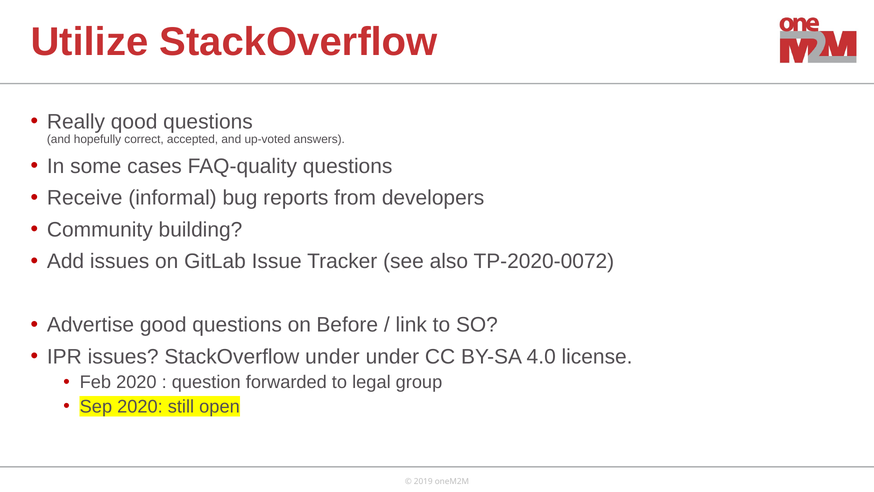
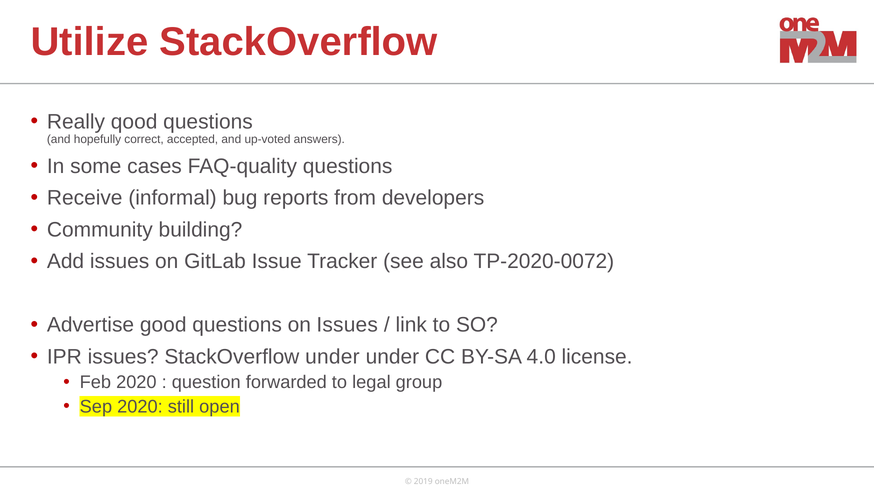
on Before: Before -> Issues
